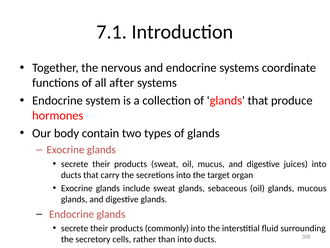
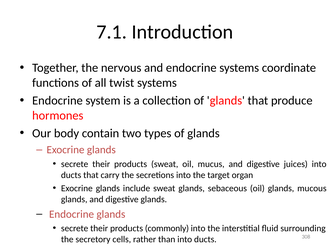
after: after -> twist
